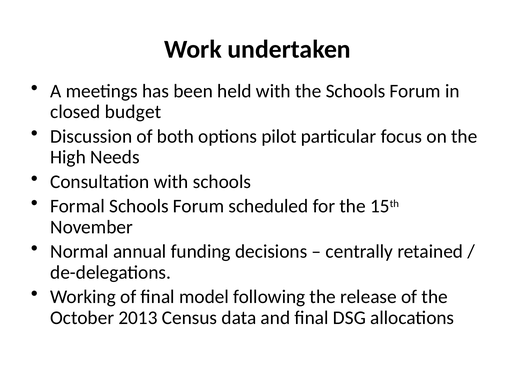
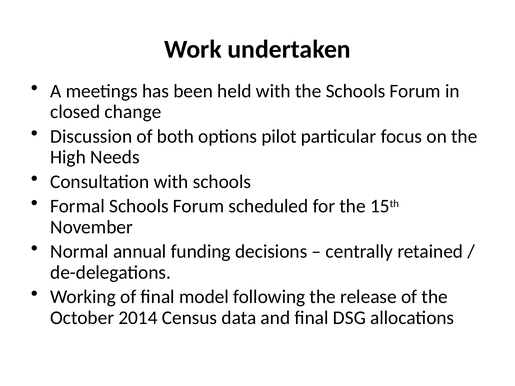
budget: budget -> change
2013: 2013 -> 2014
